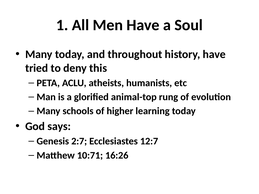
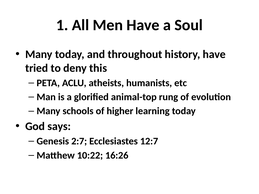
10:71: 10:71 -> 10:22
